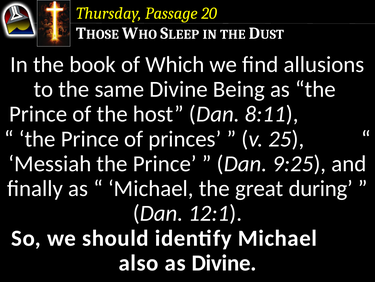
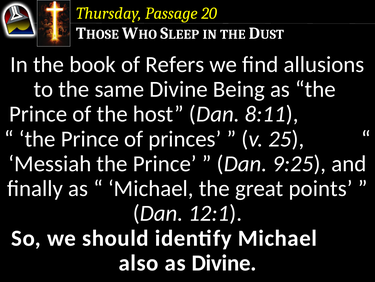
Which: Which -> Refers
during: during -> points
